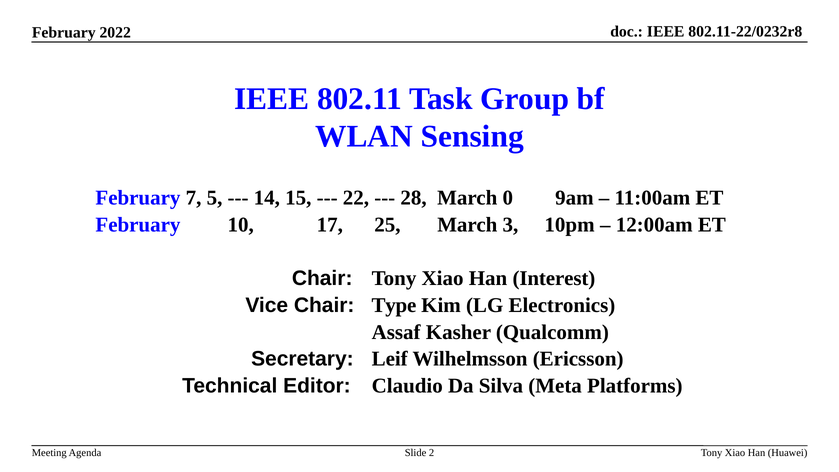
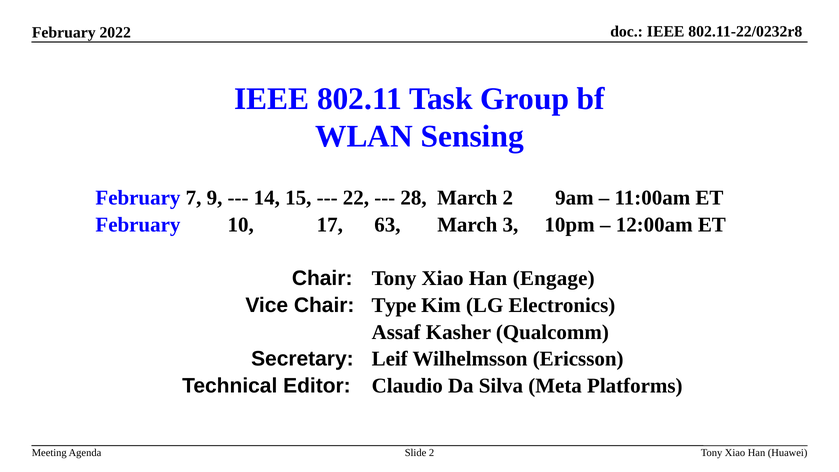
5: 5 -> 9
March 0: 0 -> 2
25: 25 -> 63
Interest: Interest -> Engage
